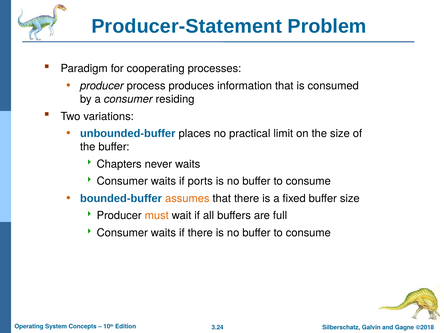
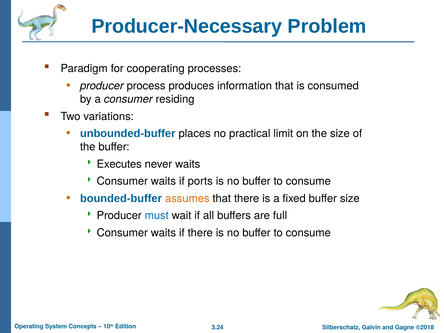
Producer-Statement: Producer-Statement -> Producer-Necessary
Chapters: Chapters -> Executes
must colour: orange -> blue
